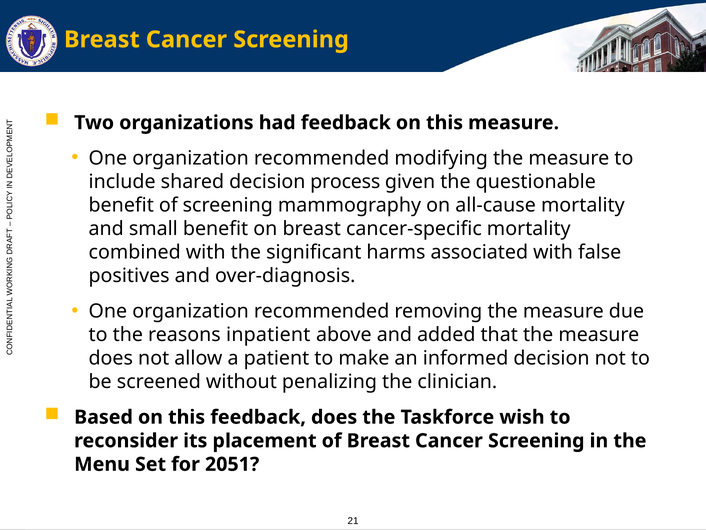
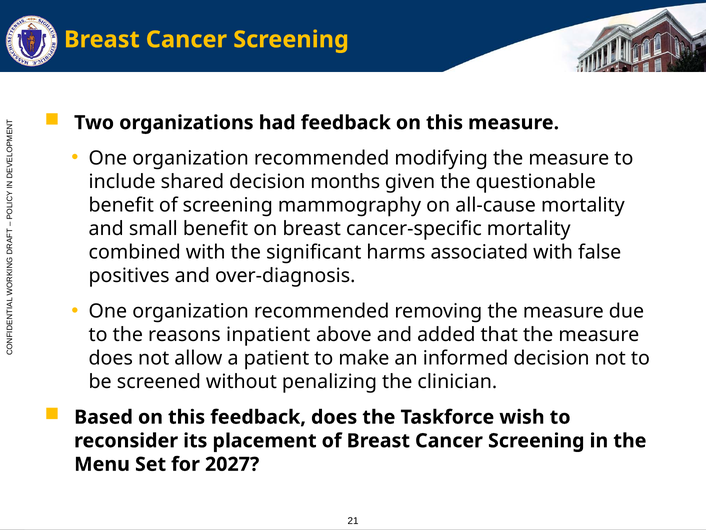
process: process -> months
2051: 2051 -> 2027
